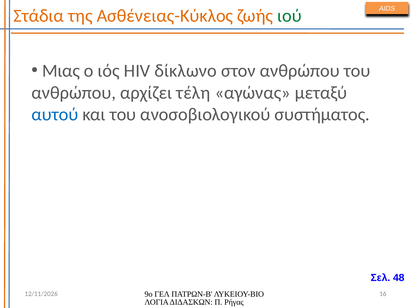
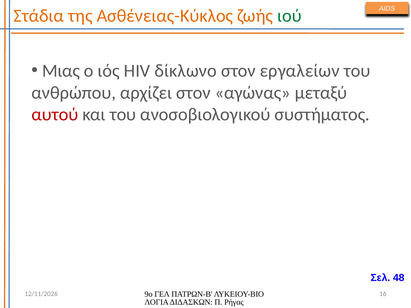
στον ανθρώπου: ανθρώπου -> εργαλείων
αρχίζει τέλη: τέλη -> στον
αυτού colour: blue -> red
